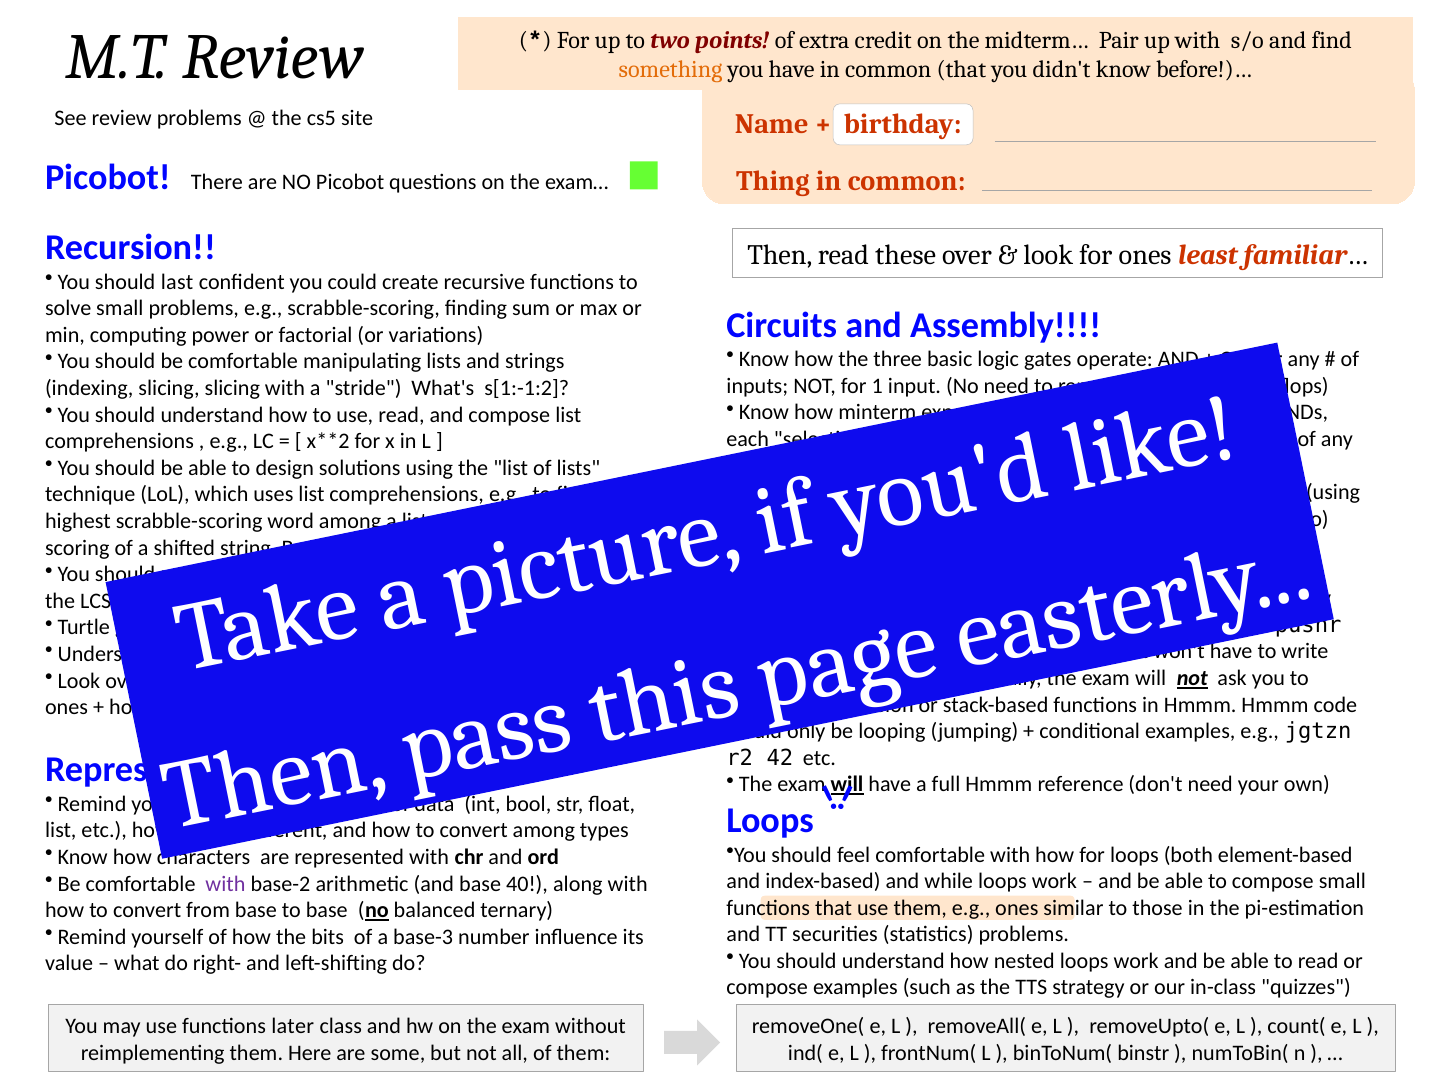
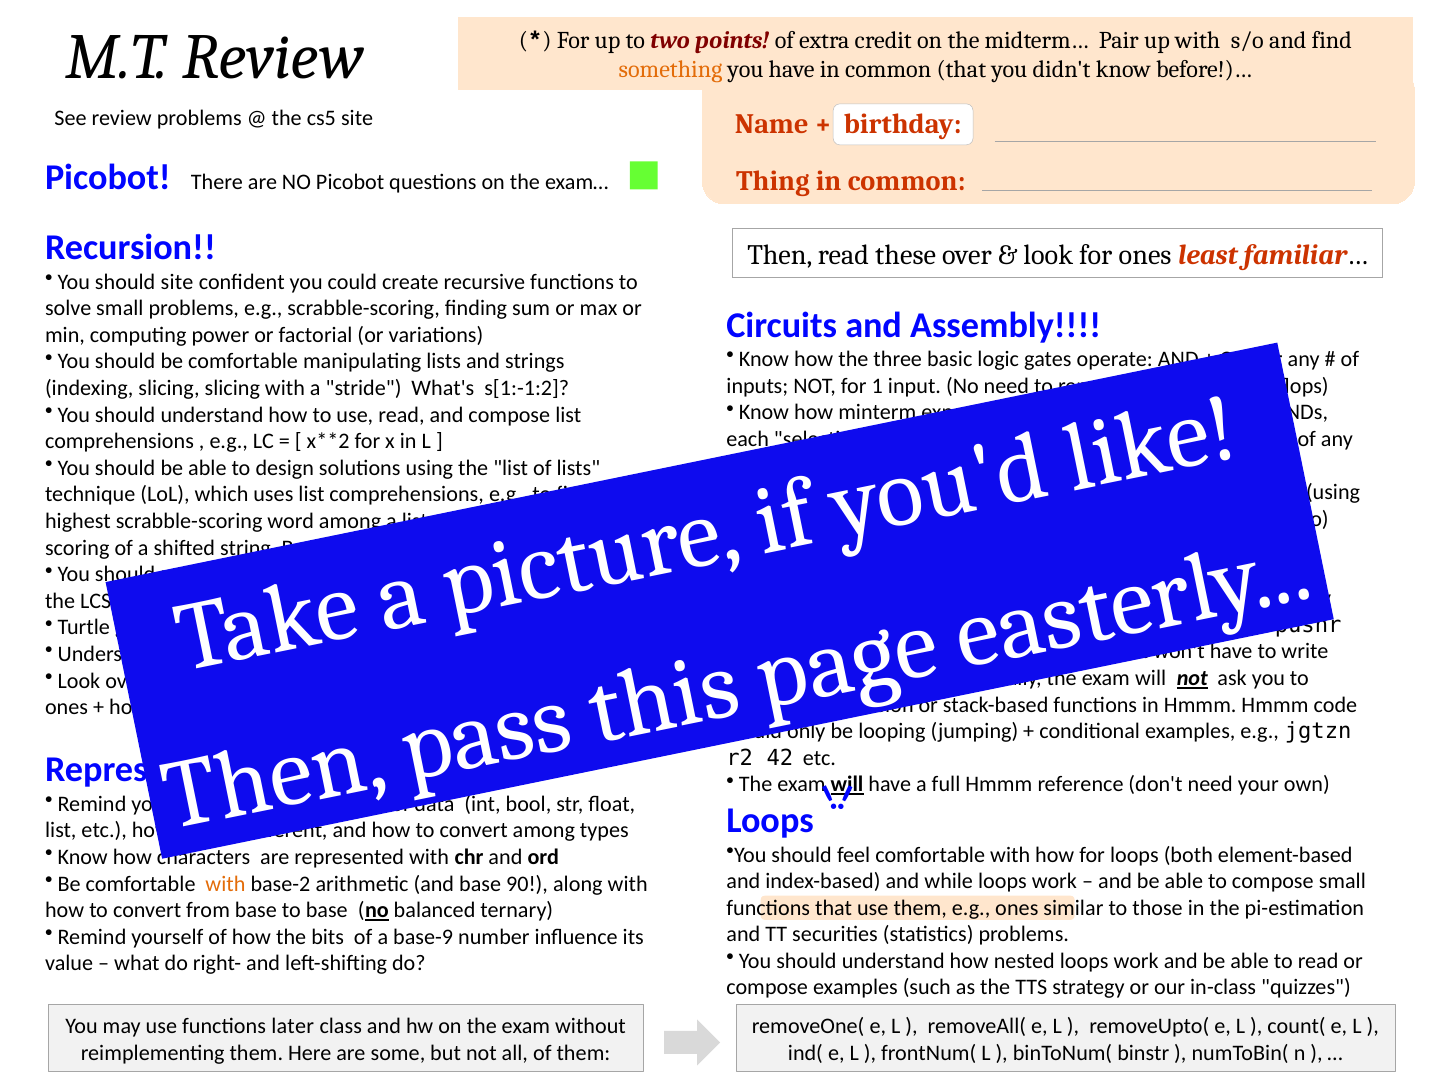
should last: last -> site
with at (225, 884) colour: purple -> orange
40: 40 -> 90
base-3: base-3 -> base-9
